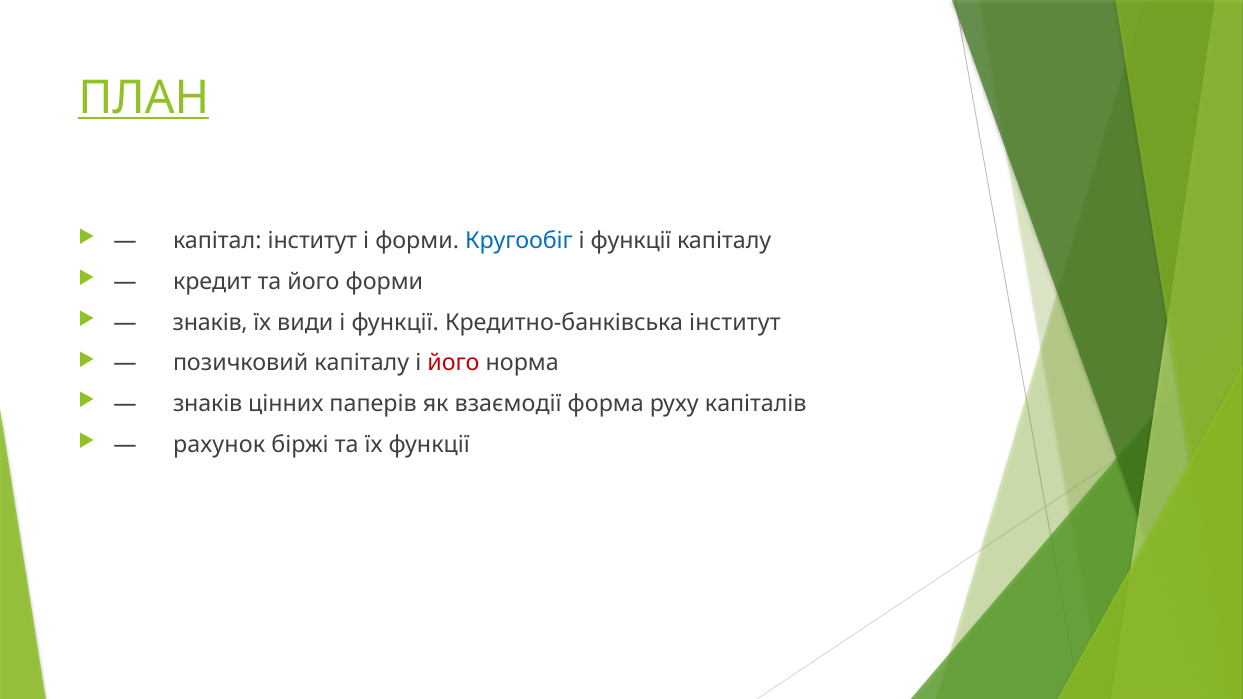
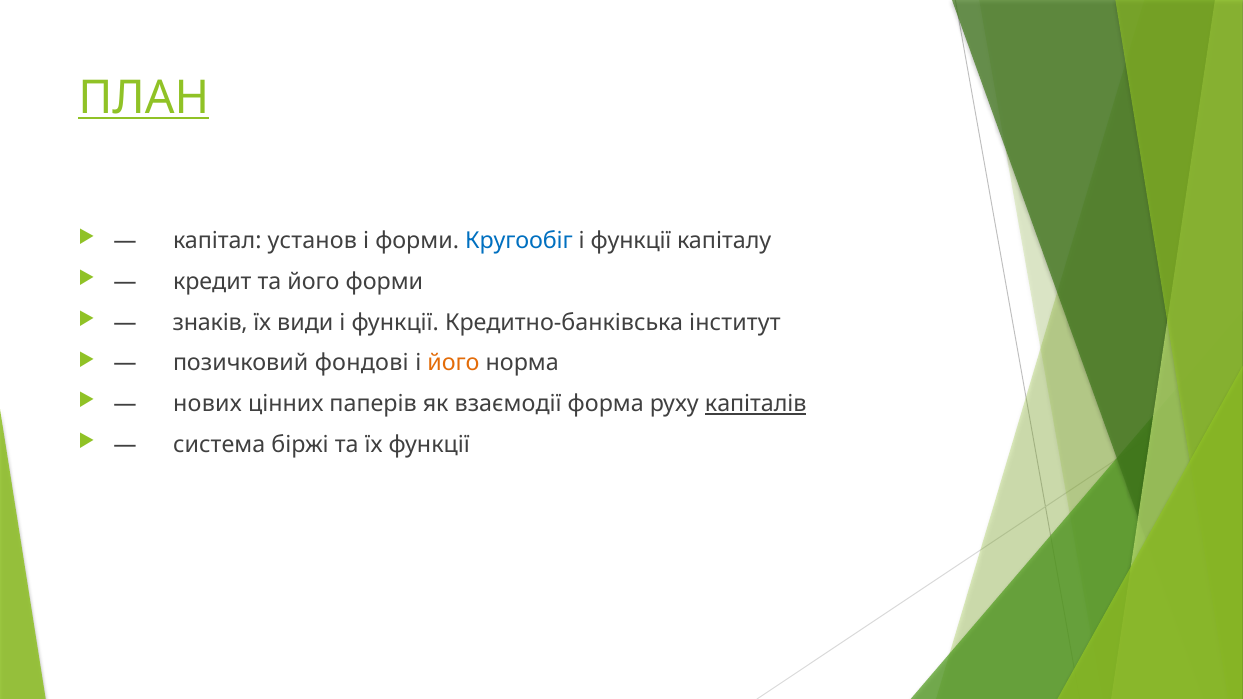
капітал інститут: інститут -> установ
позичковий капіталу: капіталу -> фондові
його at (454, 363) colour: red -> orange
знаків at (208, 404): знаків -> нових
капіталів underline: none -> present
рахунок: рахунок -> система
